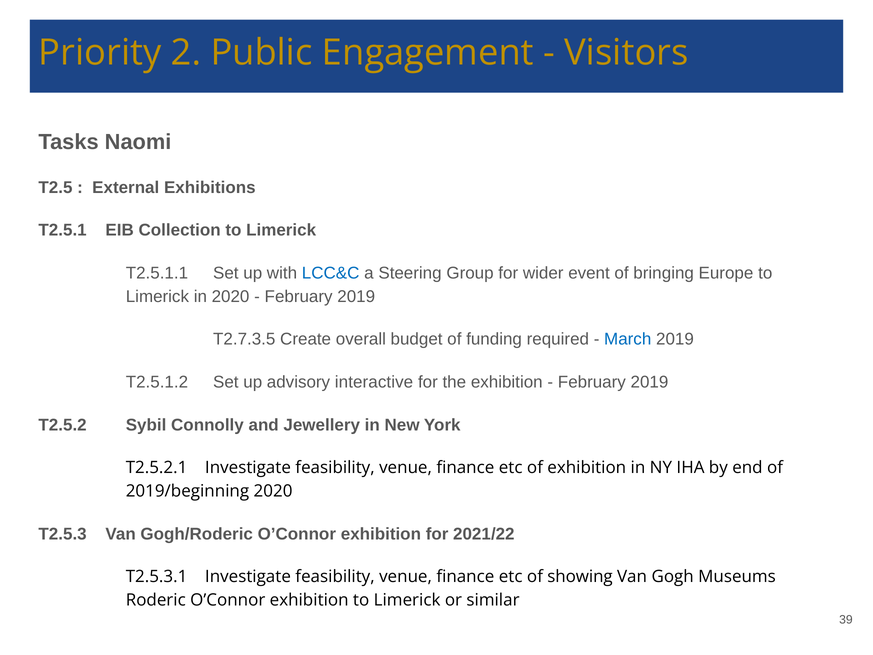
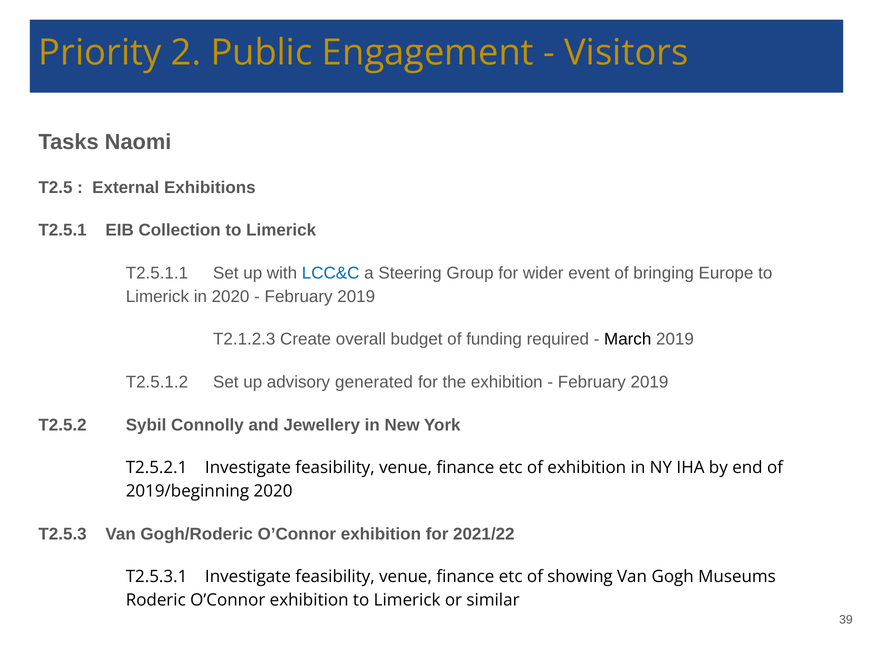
T2.7.3.5: T2.7.3.5 -> T2.1.2.3
March colour: blue -> black
interactive: interactive -> generated
